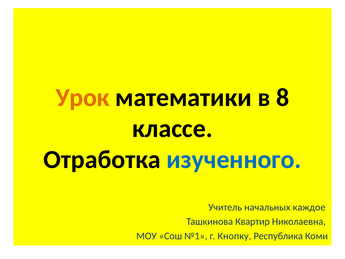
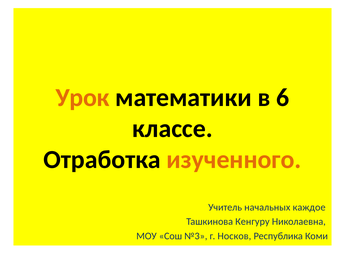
8: 8 -> 6
изученного colour: blue -> orange
Квартир: Квартир -> Кенгуру
№1: №1 -> №3
Кнопку: Кнопку -> Носков
